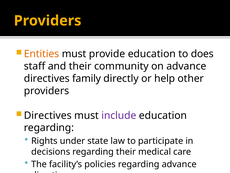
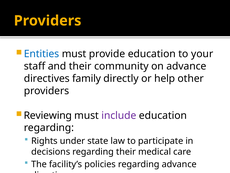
Entities colour: orange -> blue
does: does -> your
Directives at (48, 115): Directives -> Reviewing
